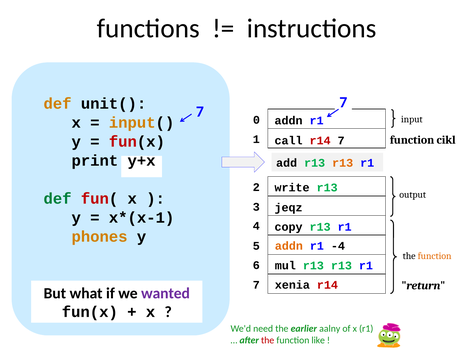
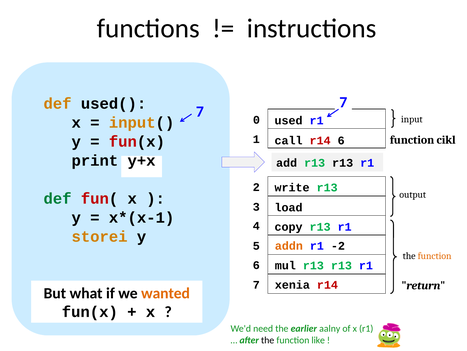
unit(: unit( -> used(
addn at (289, 120): addn -> used
r14 7: 7 -> 6
r13 at (343, 163) colour: orange -> black
jeqz: jeqz -> load
phones: phones -> storei
-4: -4 -> -2
wanted colour: purple -> orange
the at (268, 340) colour: red -> black
